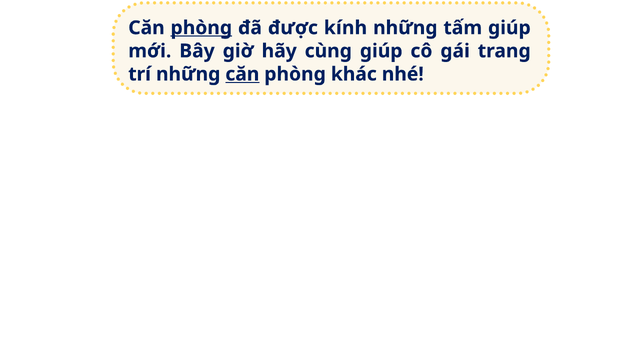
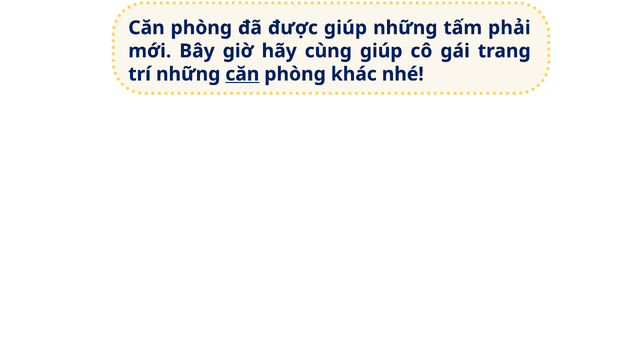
phòng at (201, 28) underline: present -> none
được kính: kính -> giúp
tấm giúp: giúp -> phải
